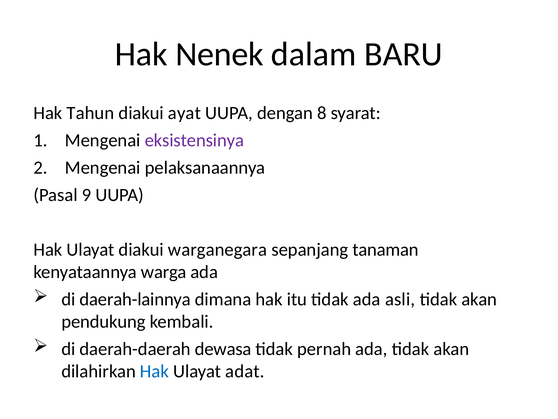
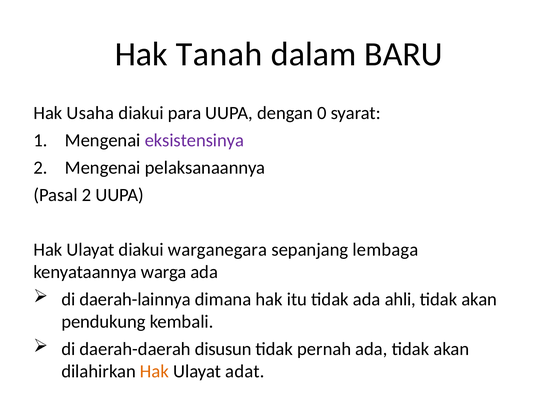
Nenek: Nenek -> Tanah
Tahun: Tahun -> Usaha
ayat: ayat -> para
8: 8 -> 0
Pasal 9: 9 -> 2
tanaman: tanaman -> lembaga
asli: asli -> ahli
dewasa: dewasa -> disusun
Hak at (154, 371) colour: blue -> orange
